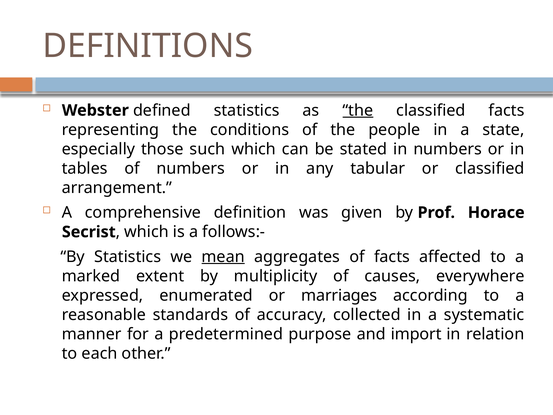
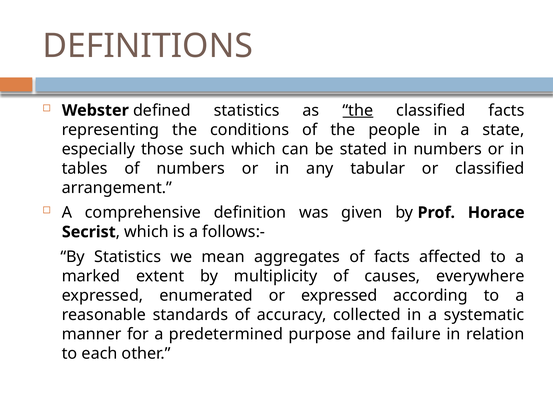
mean underline: present -> none
or marriages: marriages -> expressed
import: import -> failure
